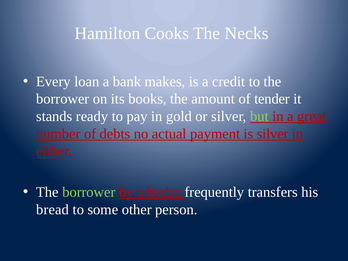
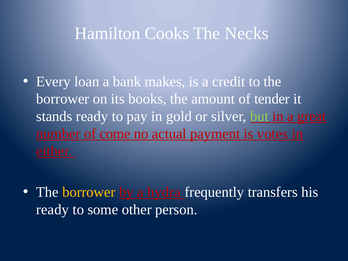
debts: debts -> come
is silver: silver -> votes
borrower at (89, 192) colour: light green -> yellow
bread at (53, 210): bread -> ready
